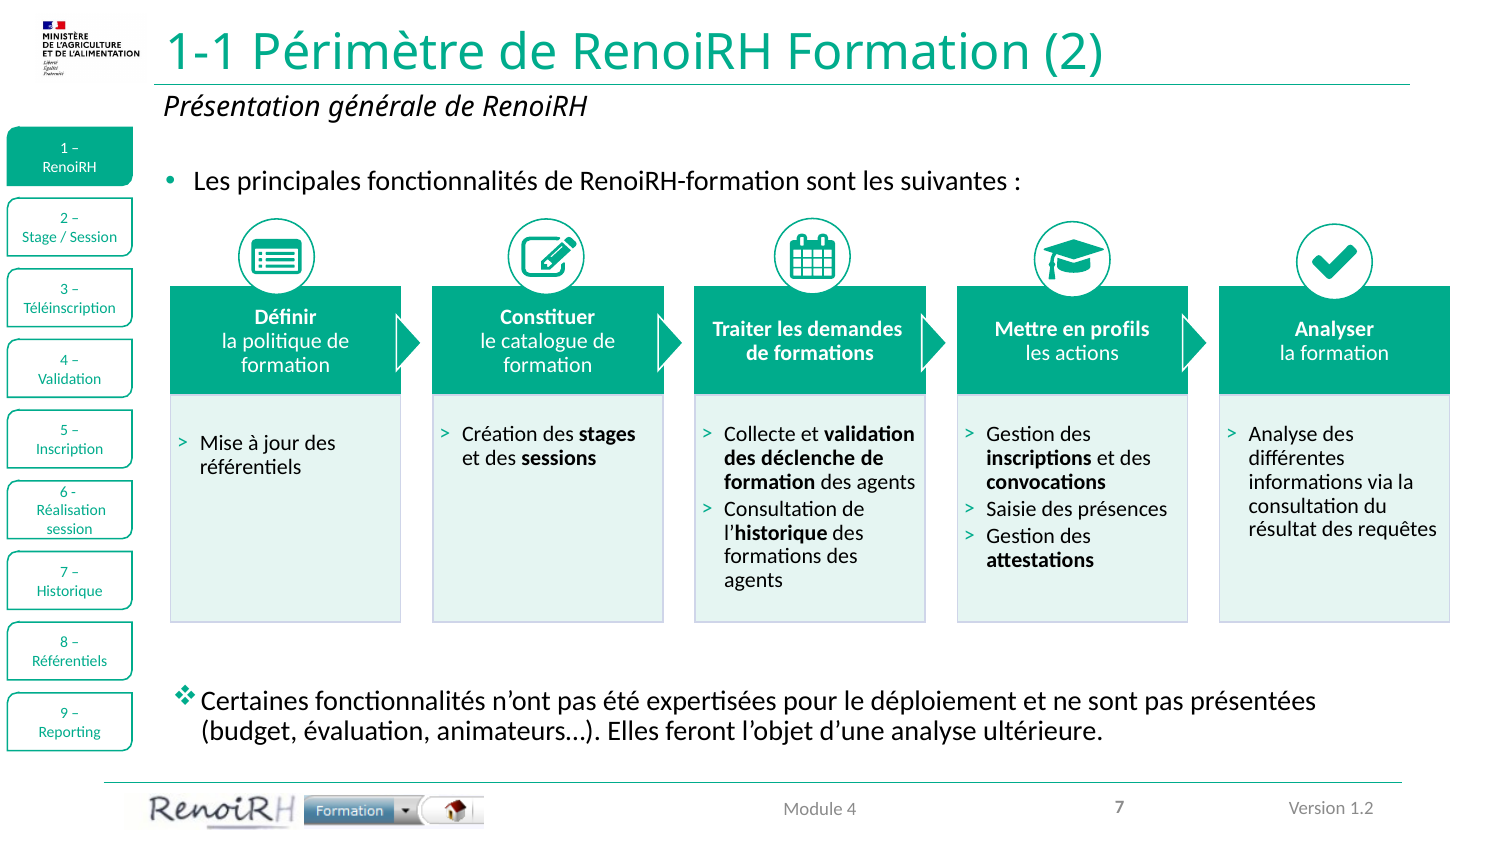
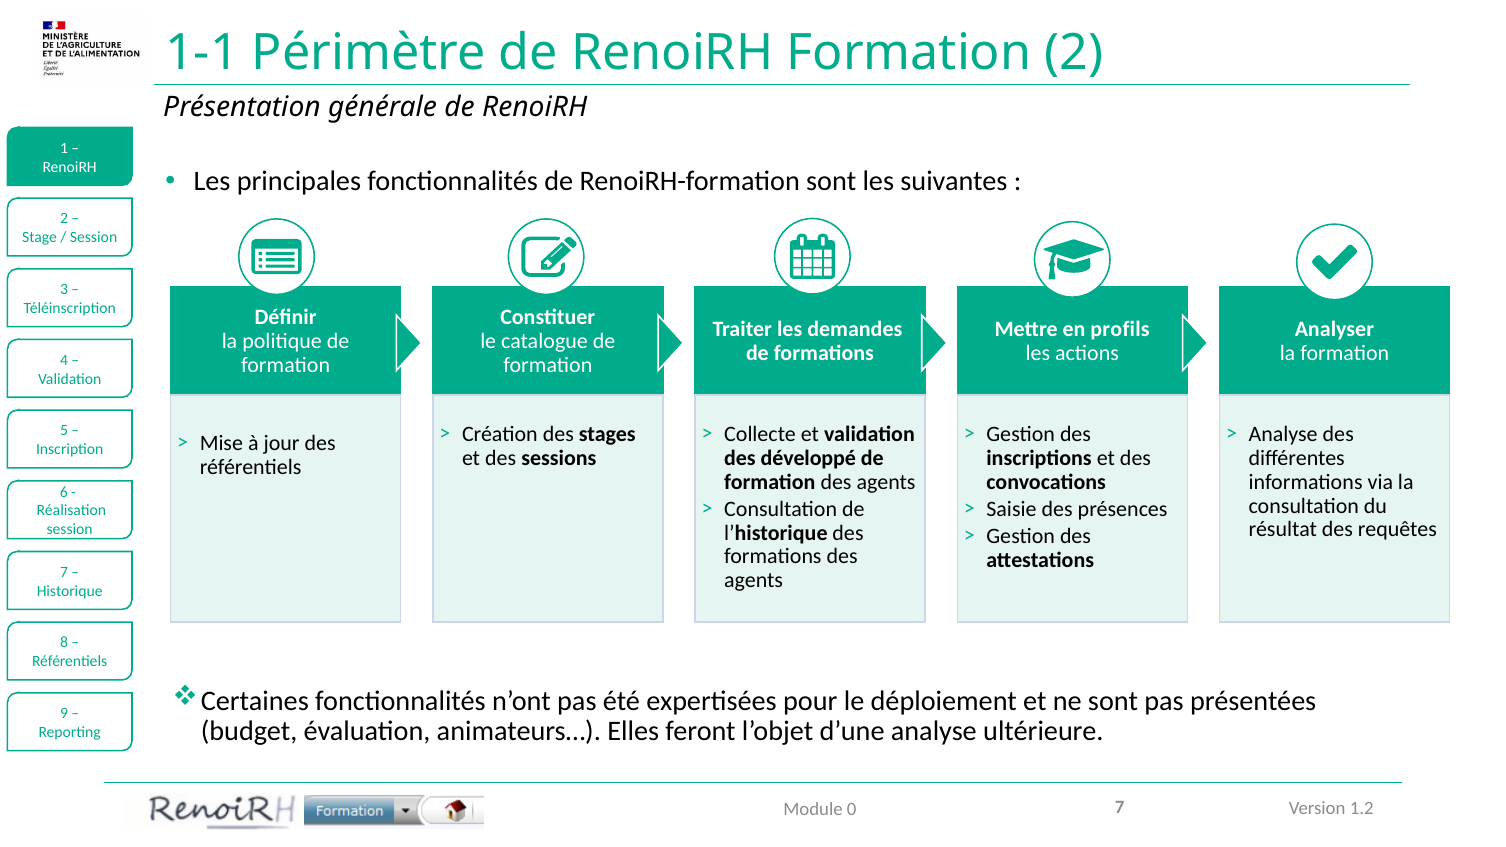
déclenche: déclenche -> développé
Module 4: 4 -> 0
